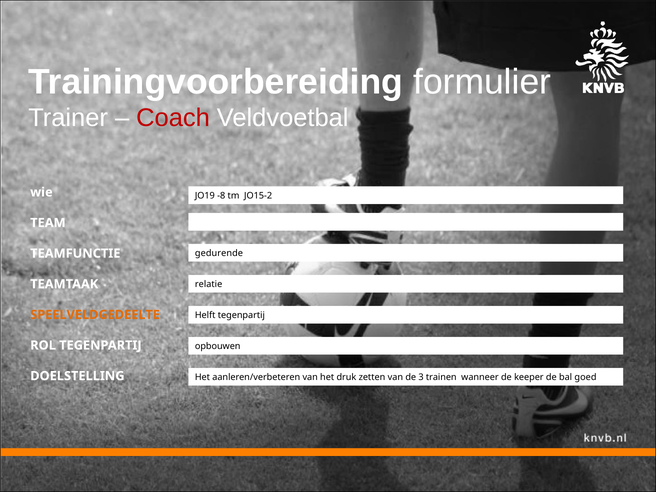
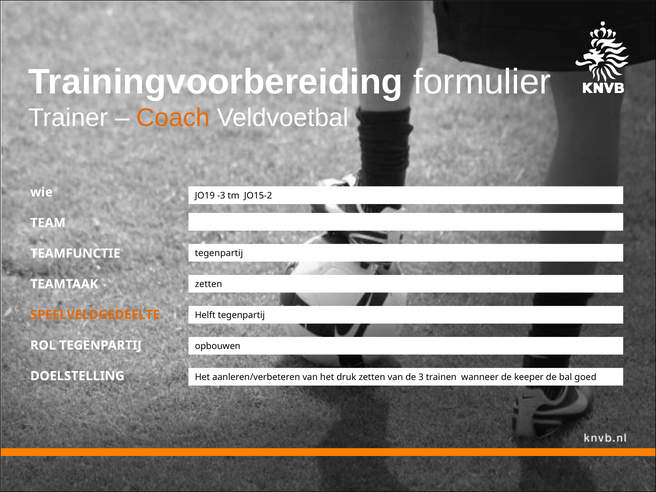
Coach colour: red -> orange
-8: -8 -> -3
gedurende at (219, 253): gedurende -> tegenpartij
relatie at (209, 284): relatie -> zetten
